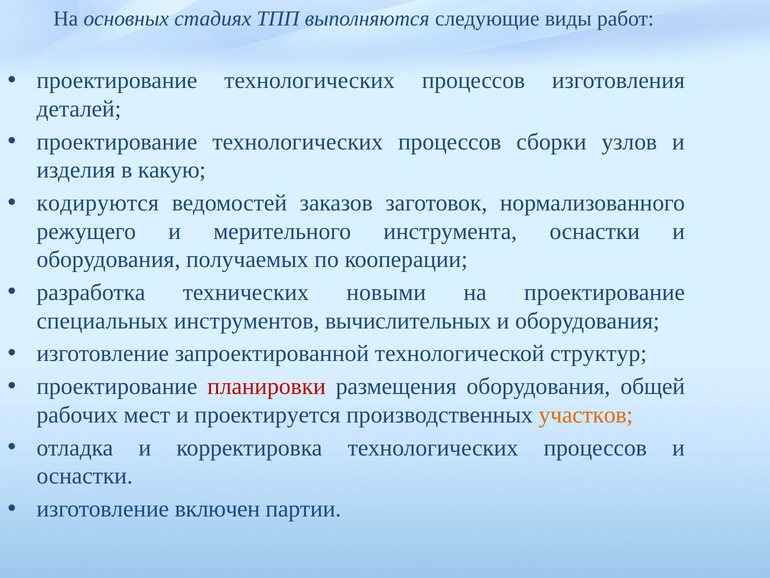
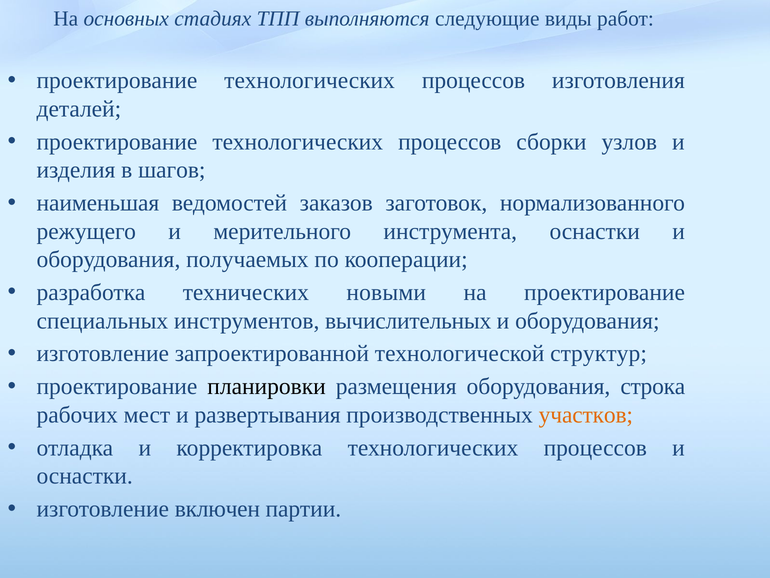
какую: какую -> шагов
кодируются: кодируются -> наименьшая
планировки colour: red -> black
общей: общей -> строка
проектируется: проектируется -> развертывания
